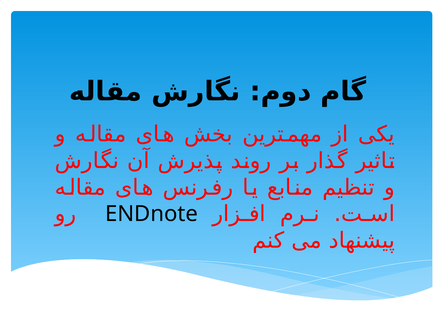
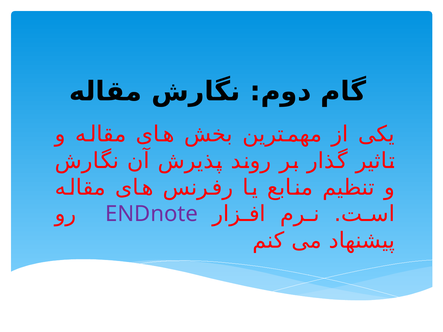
ENDnote colour: black -> purple
